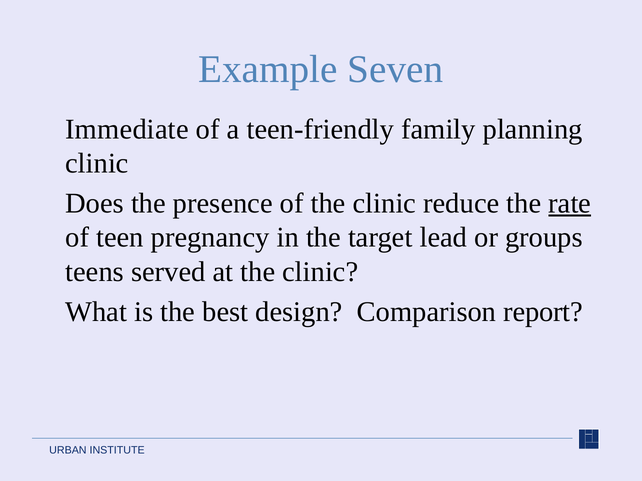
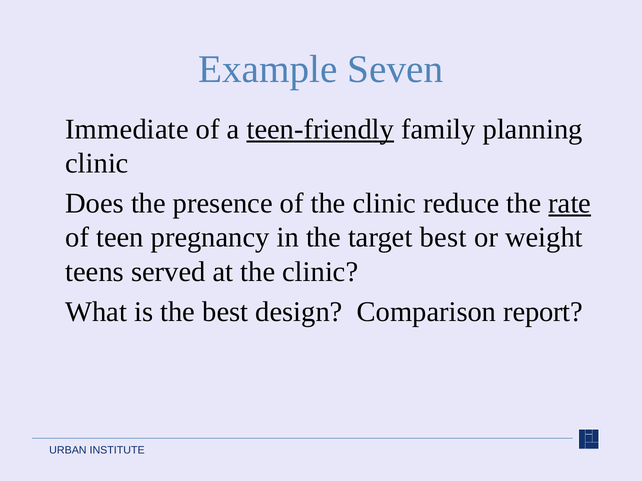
teen-friendly underline: none -> present
target lead: lead -> best
groups: groups -> weight
